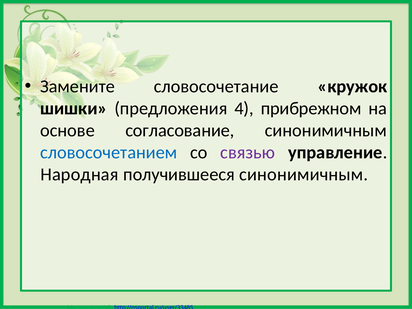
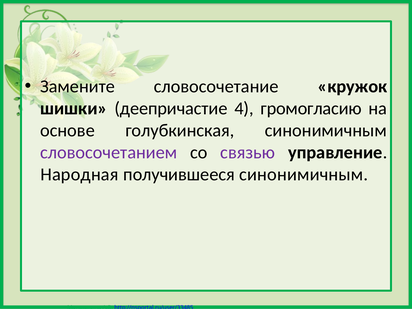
предложения: предложения -> деепричастие
прибрежном: прибрежном -> громогласию
согласование: согласование -> голубкинская
словосочетанием colour: blue -> purple
